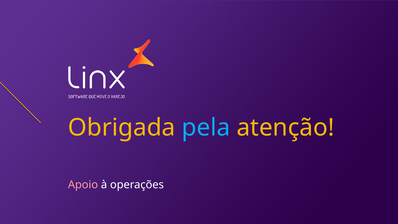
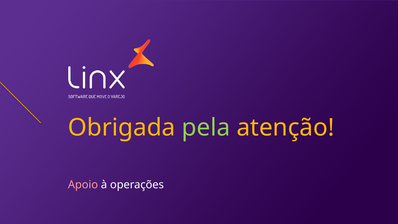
pela colour: light blue -> light green
